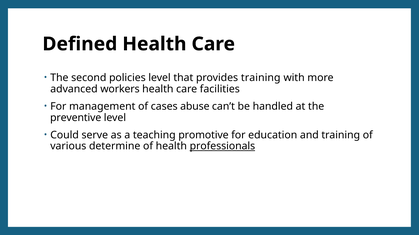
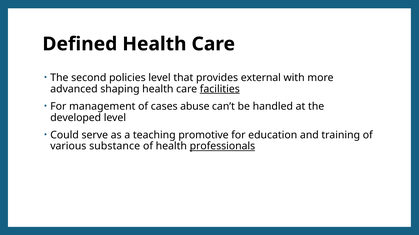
provides training: training -> external
workers: workers -> shaping
facilities underline: none -> present
preventive: preventive -> developed
determine: determine -> substance
